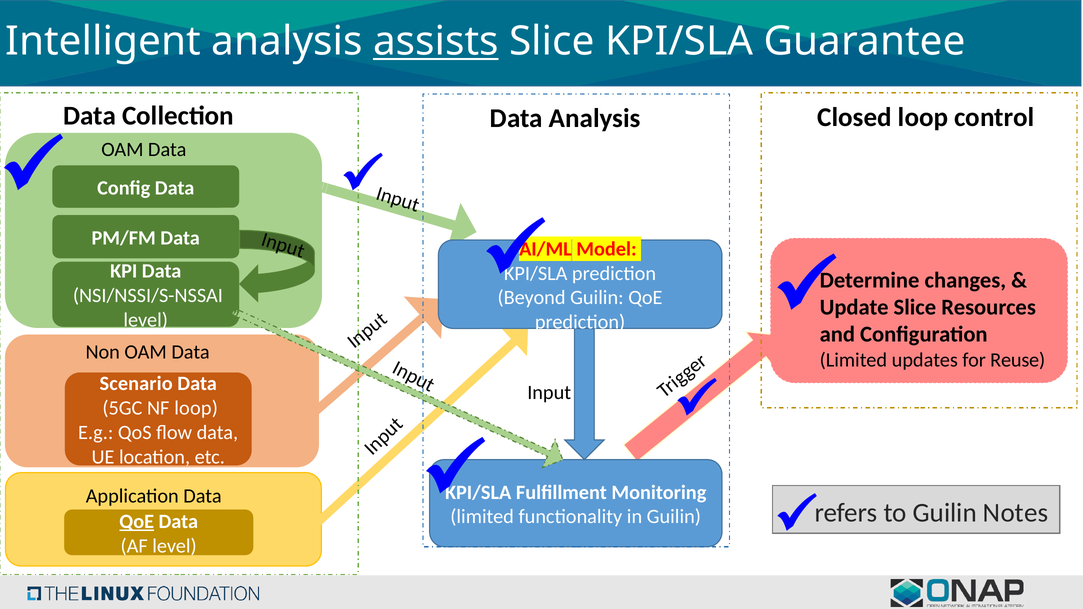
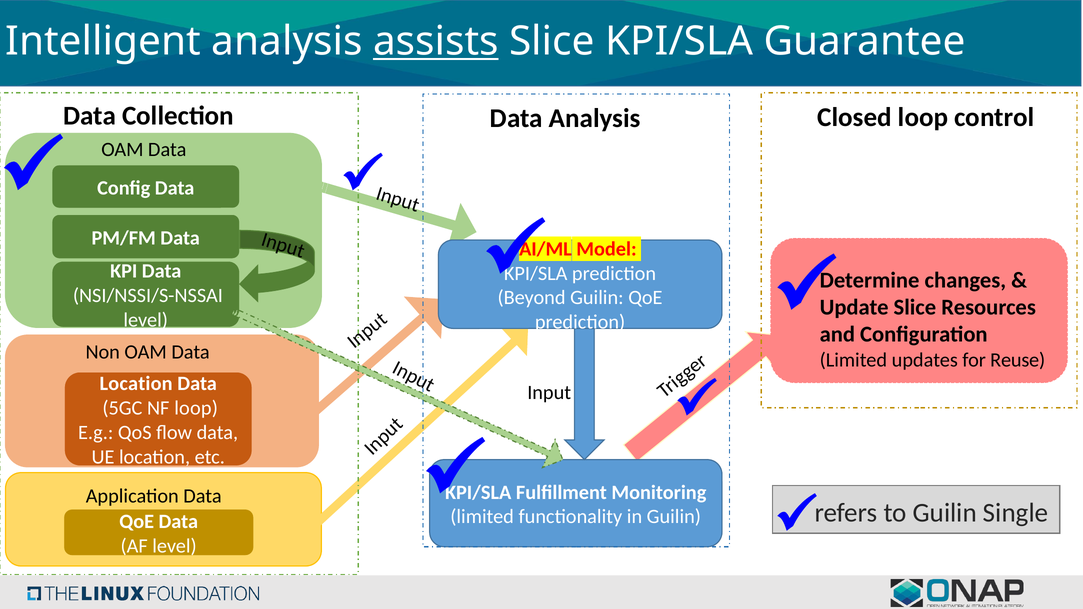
Scenario at (136, 384): Scenario -> Location
Notes: Notes -> Single
QoE at (137, 522) underline: present -> none
